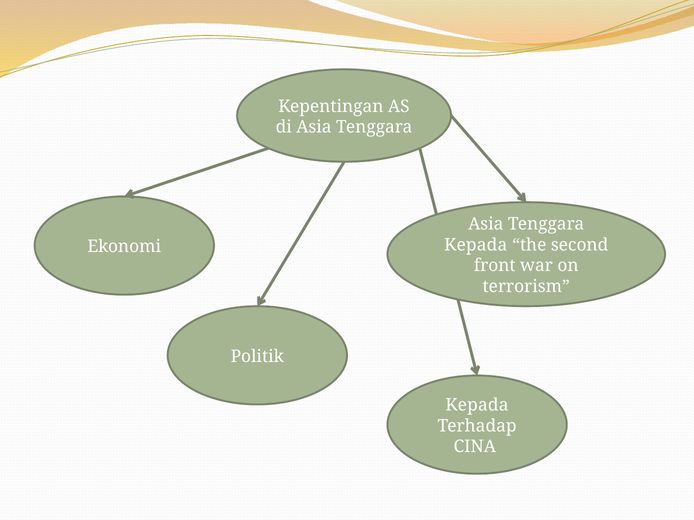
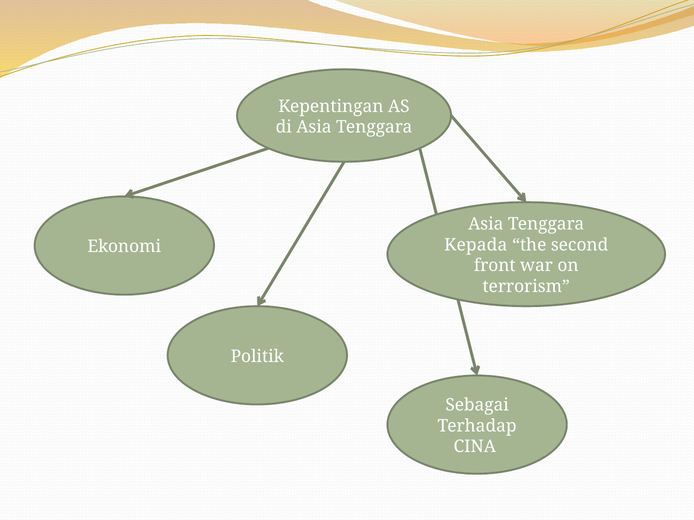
Kepada at (477, 405): Kepada -> Sebagai
